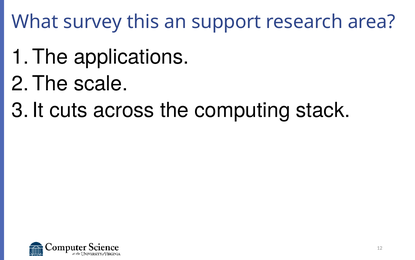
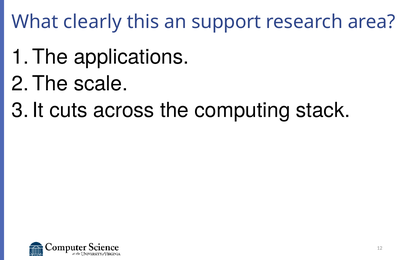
survey: survey -> clearly
